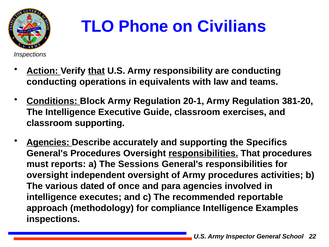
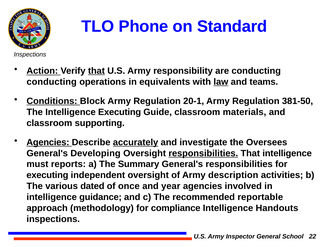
Civilians: Civilians -> Standard
law underline: none -> present
381-20: 381-20 -> 381-50
Intelligence Executive: Executive -> Executing
exercises: exercises -> materials
accurately underline: none -> present
and supporting: supporting -> investigate
Specifics: Specifics -> Oversees
General's Procedures: Procedures -> Developing
That procedures: procedures -> intelligence
Sessions: Sessions -> Summary
oversight at (47, 175): oversight -> executing
Army procedures: procedures -> description
para: para -> year
executes: executes -> guidance
Examples: Examples -> Handouts
